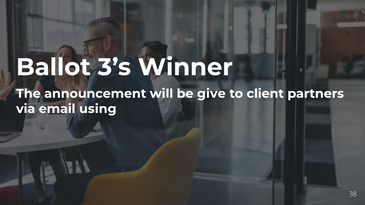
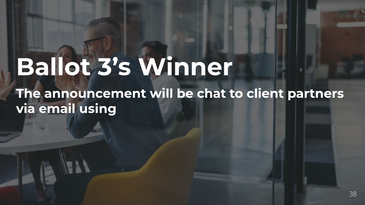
give: give -> chat
